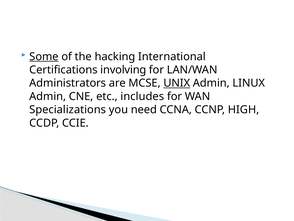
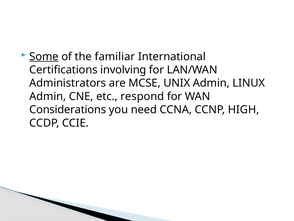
hacking: hacking -> familiar
UNIX underline: present -> none
includes: includes -> respond
Specializations: Specializations -> Considerations
